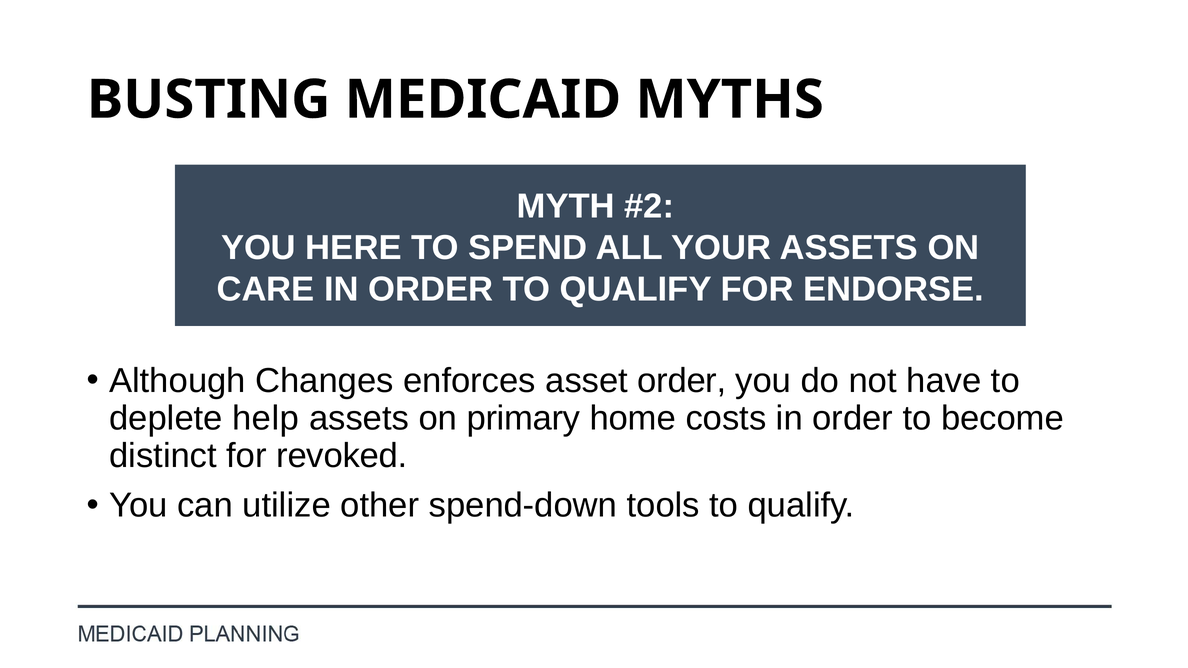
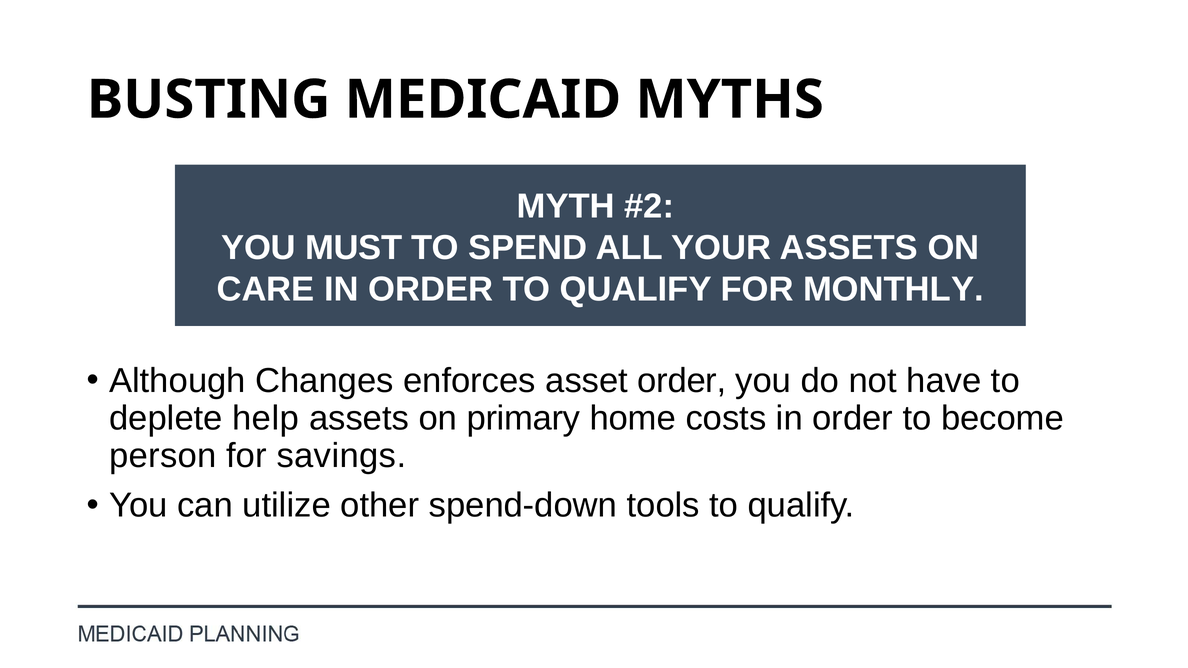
HERE: HERE -> MUST
ENDORSE: ENDORSE -> MONTHLY
distinct: distinct -> person
revoked: revoked -> savings
